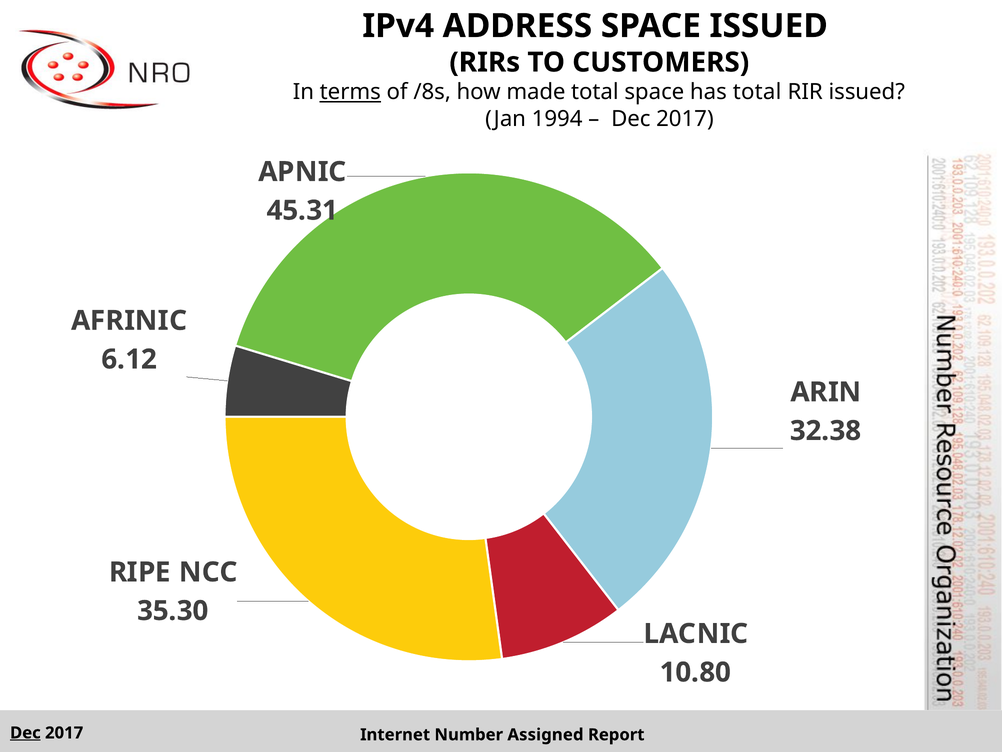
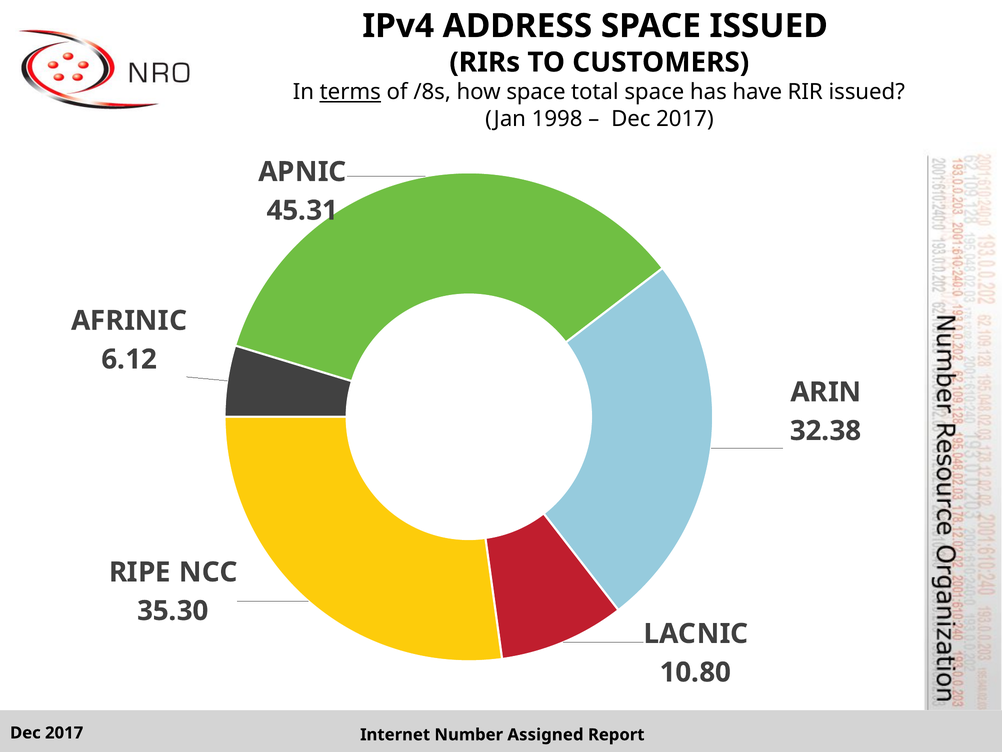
how made: made -> space
has total: total -> have
1994: 1994 -> 1998
Dec at (25, 732) underline: present -> none
